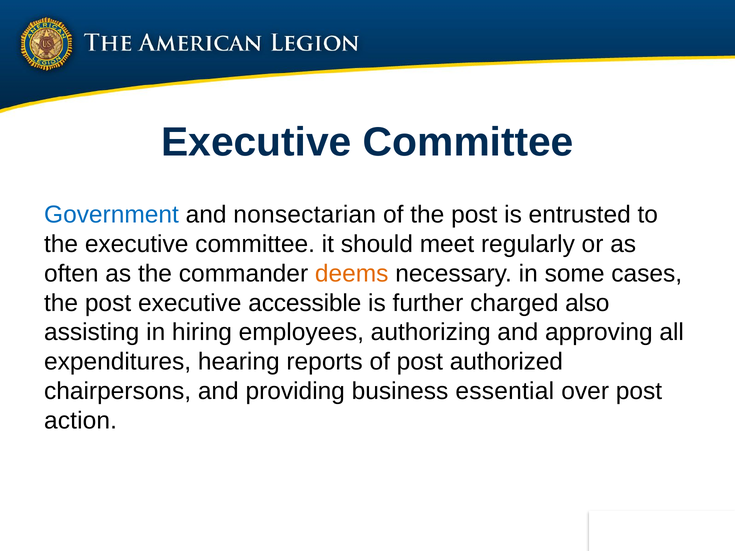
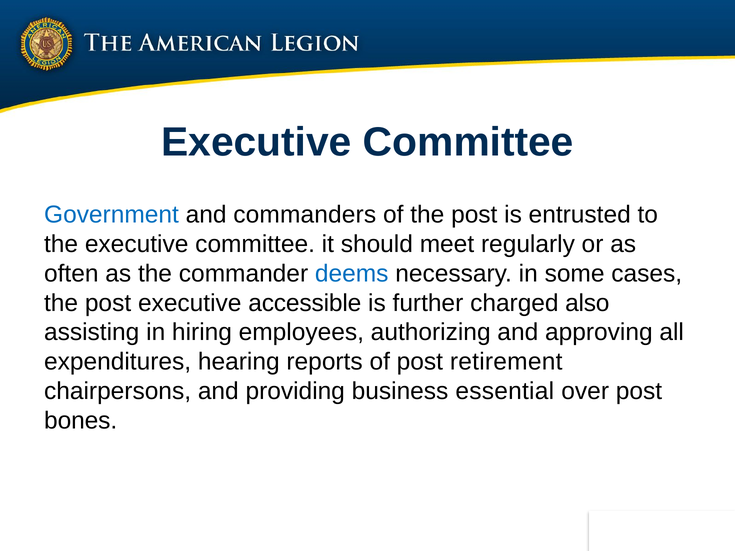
nonsectarian: nonsectarian -> commanders
deems colour: orange -> blue
authorized: authorized -> retirement
action: action -> bones
